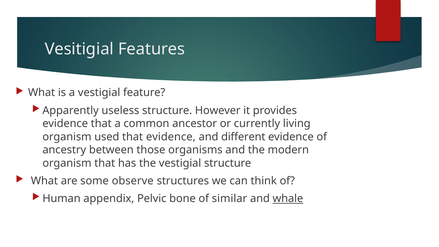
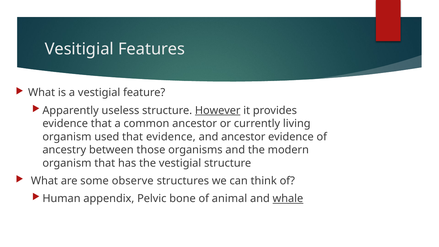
However underline: none -> present
and different: different -> ancestor
similar: similar -> animal
